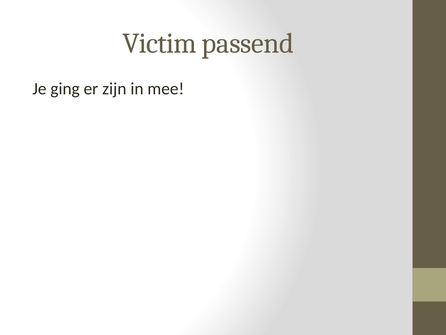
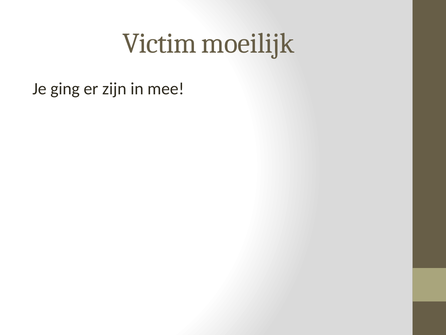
passend: passend -> moeilijk
